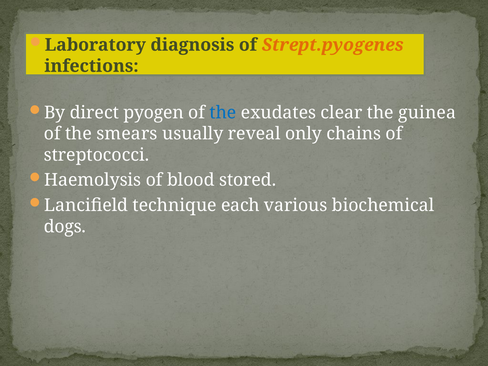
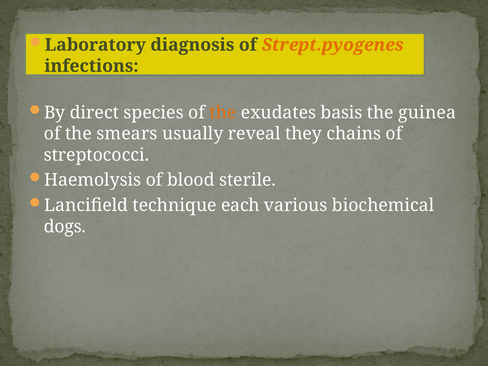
pyogen: pyogen -> species
the at (223, 113) colour: blue -> orange
clear: clear -> basis
only: only -> they
stored: stored -> sterile
